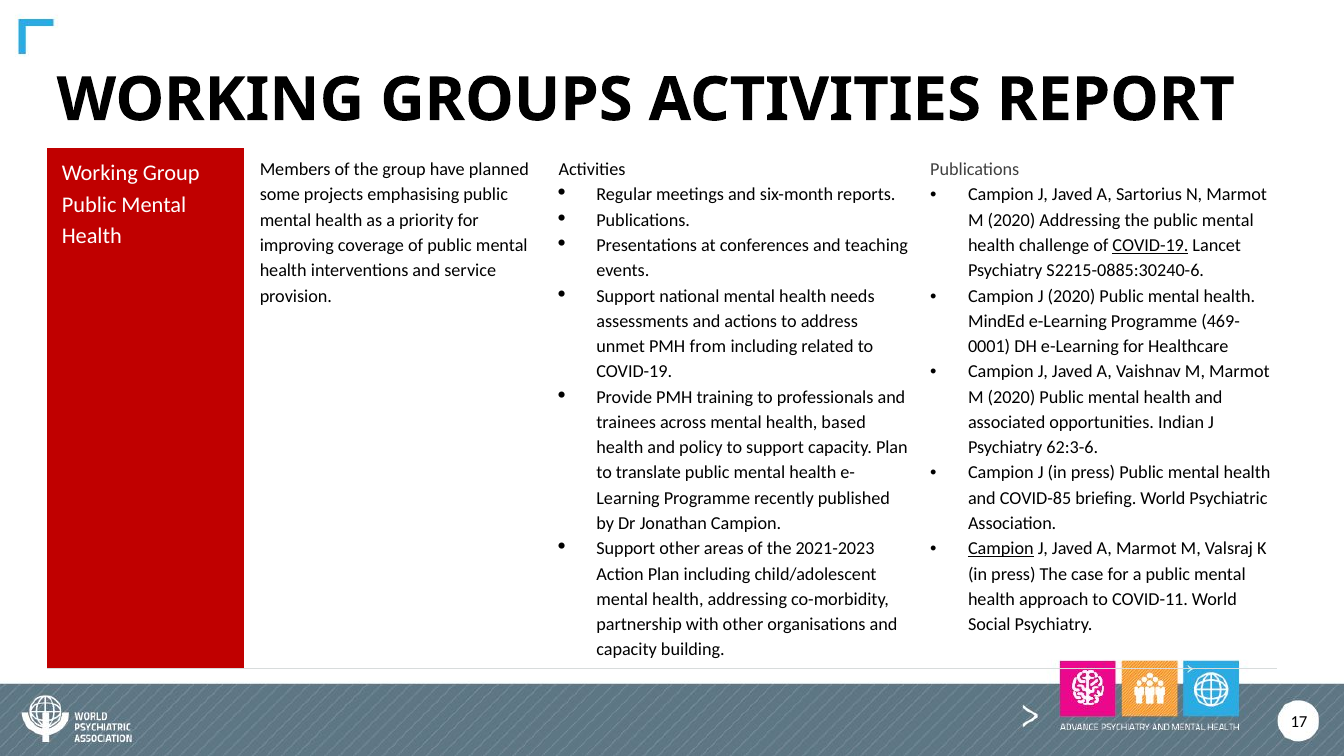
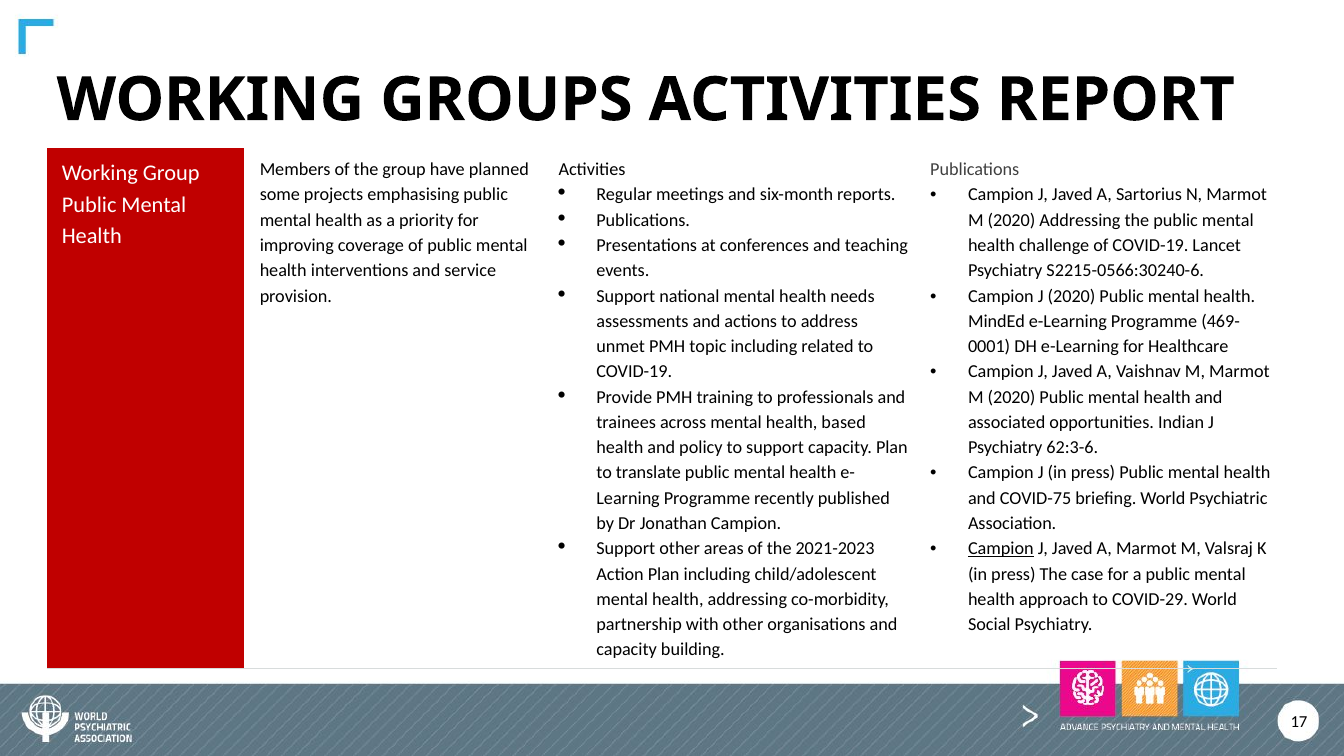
COVID-19 at (1150, 245) underline: present -> none
S2215-0885:30240-6: S2215-0885:30240-6 -> S2215-0566:30240-6
from: from -> topic
COVID-85: COVID-85 -> COVID-75
COVID-11: COVID-11 -> COVID-29
